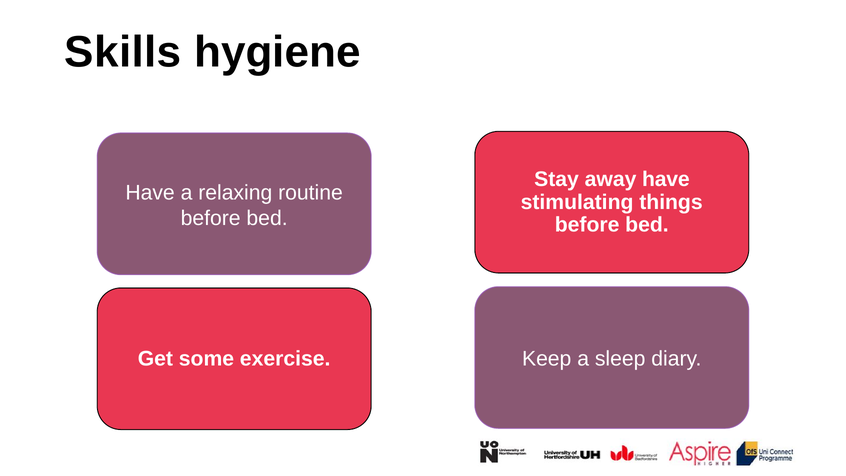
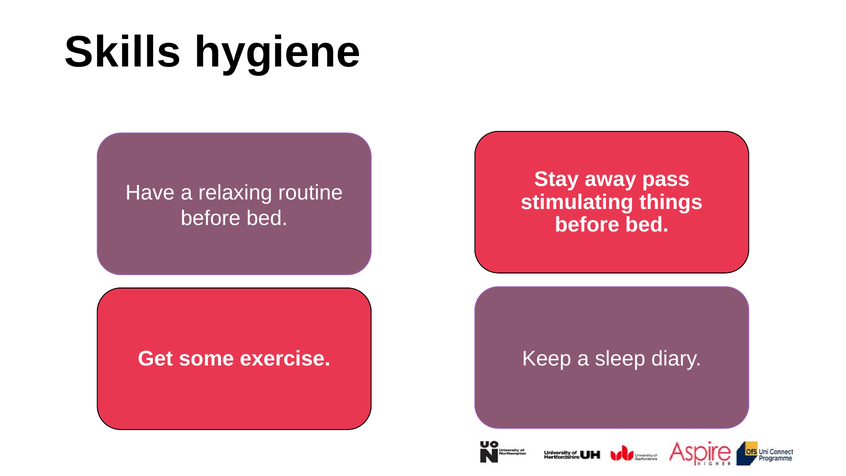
away have: have -> pass
